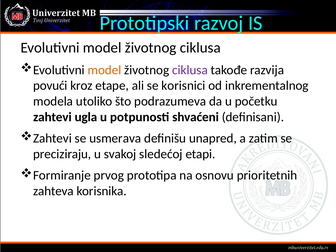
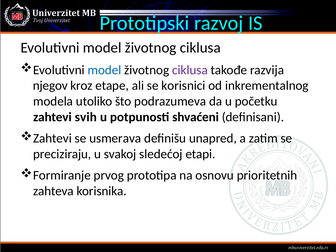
model at (104, 70) colour: orange -> blue
povući: povući -> njegov
ugla: ugla -> svih
